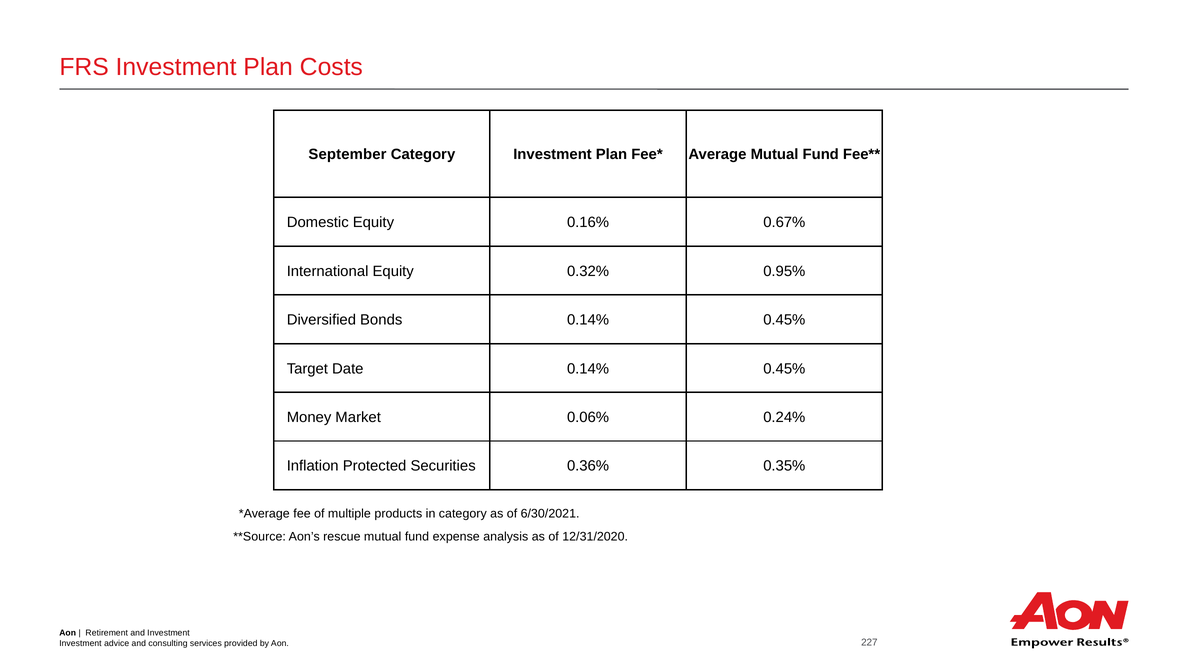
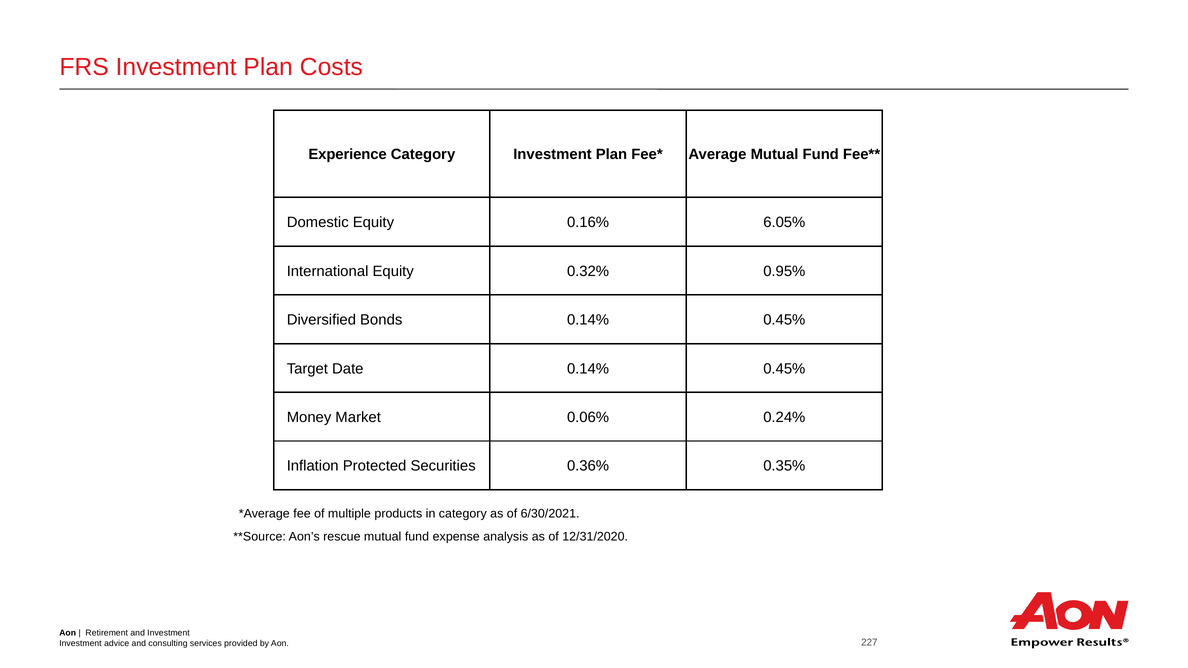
September: September -> Experience
0.67%: 0.67% -> 6.05%
